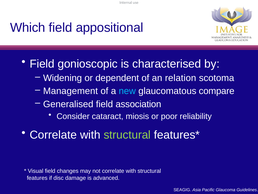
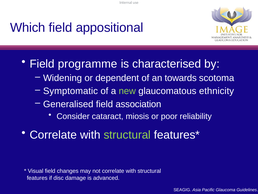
gonioscopic: gonioscopic -> programme
relation: relation -> towards
Management: Management -> Symptomatic
new colour: light blue -> light green
compare: compare -> ethnicity
